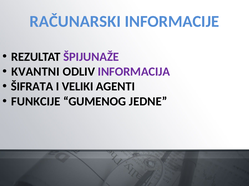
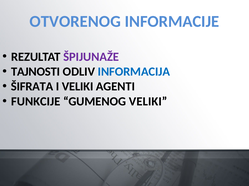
RAČUNARSKI: RAČUNARSKI -> OTVORENOG
KVANTNI: KVANTNI -> TAJNOSTI
INFORMACIJA colour: purple -> blue
GUMENOG JEDNE: JEDNE -> VELIKI
